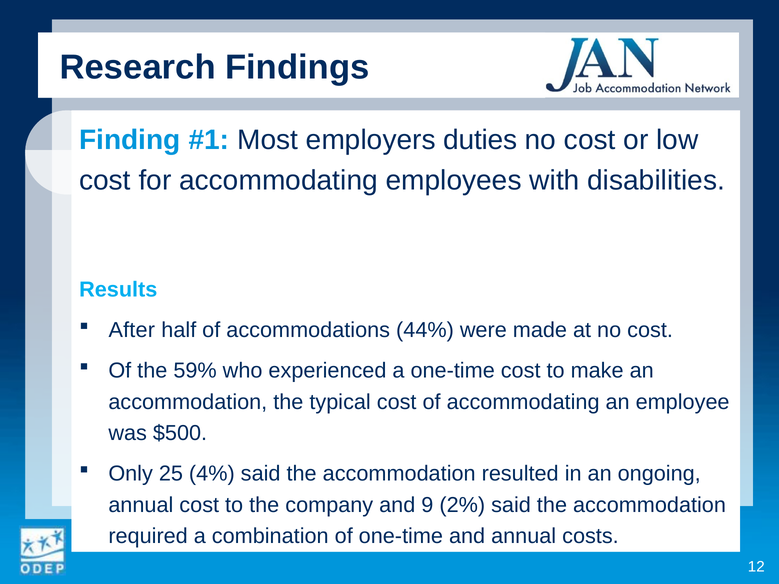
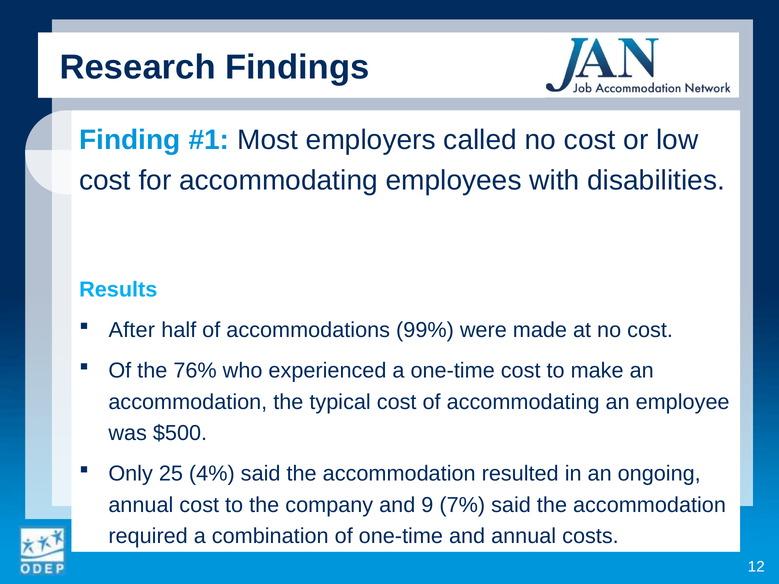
duties: duties -> called
44%: 44% -> 99%
59%: 59% -> 76%
2%: 2% -> 7%
